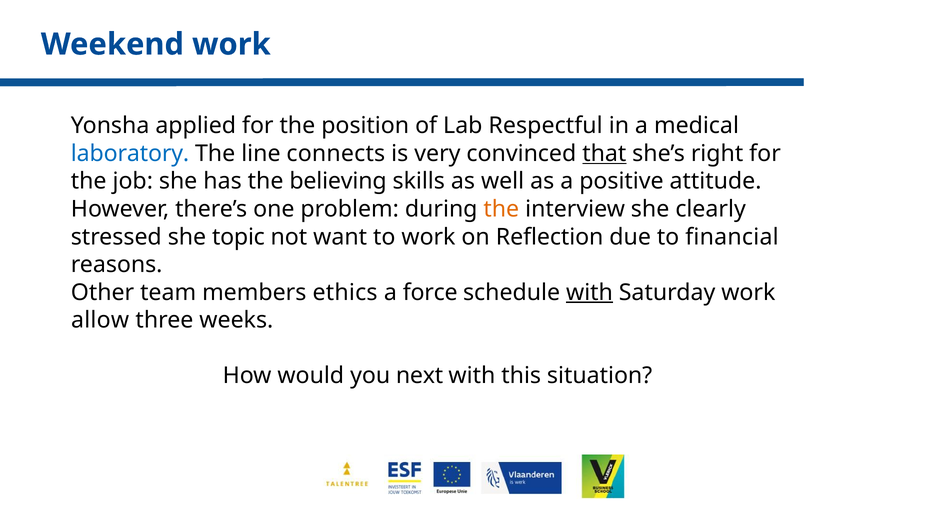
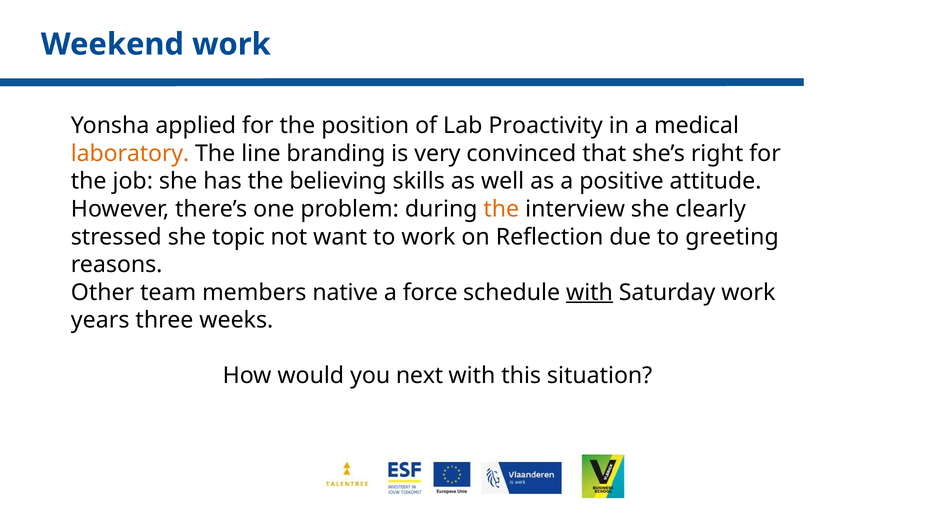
Respectful: Respectful -> Proactivity
laboratory colour: blue -> orange
connects: connects -> branding
that underline: present -> none
financial: financial -> greeting
ethics: ethics -> native
allow: allow -> years
